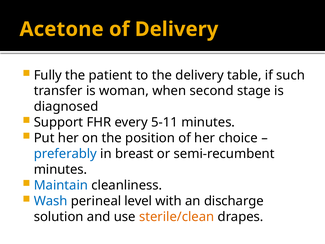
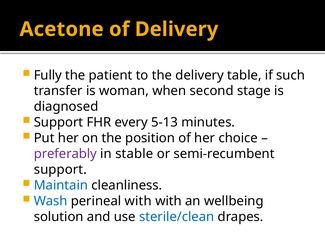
5-11: 5-11 -> 5-13
preferably colour: blue -> purple
breast: breast -> stable
minutes at (60, 169): minutes -> support
perineal level: level -> with
discharge: discharge -> wellbeing
sterile/clean colour: orange -> blue
